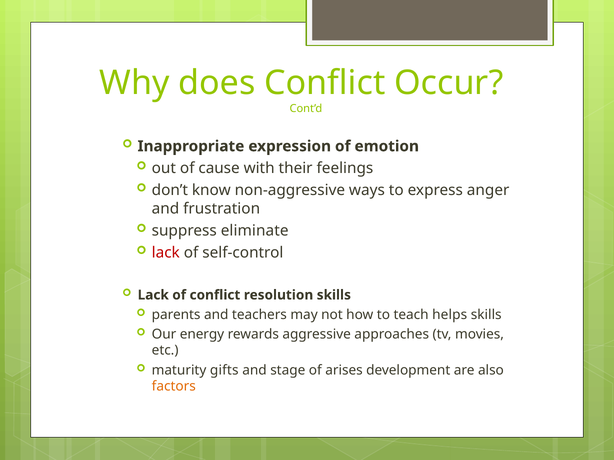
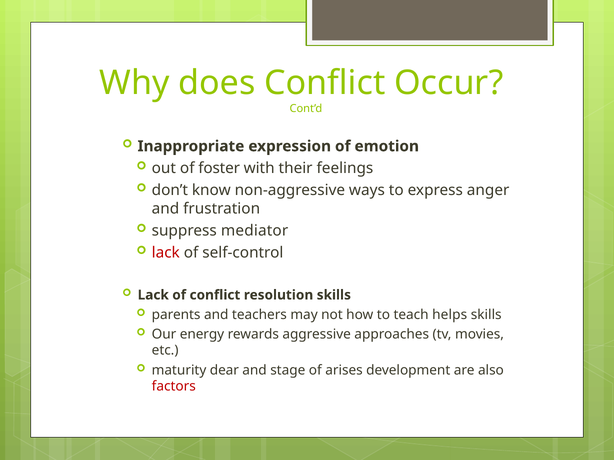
cause: cause -> foster
eliminate: eliminate -> mediator
gifts: gifts -> dear
factors colour: orange -> red
